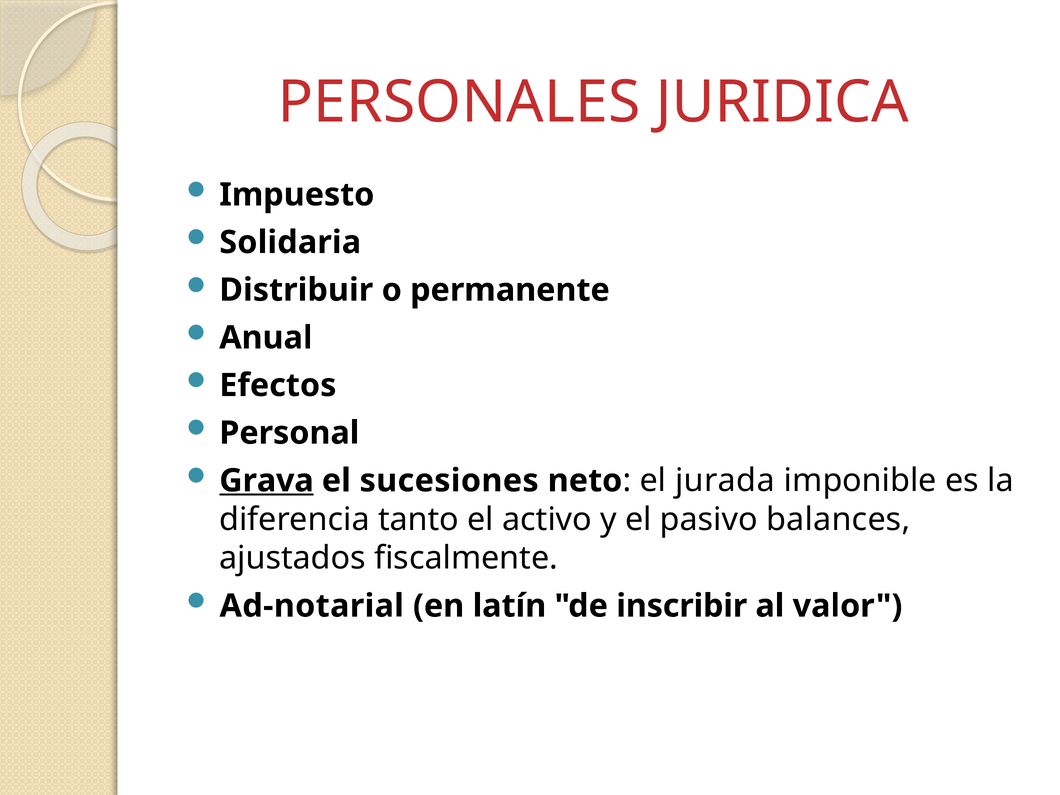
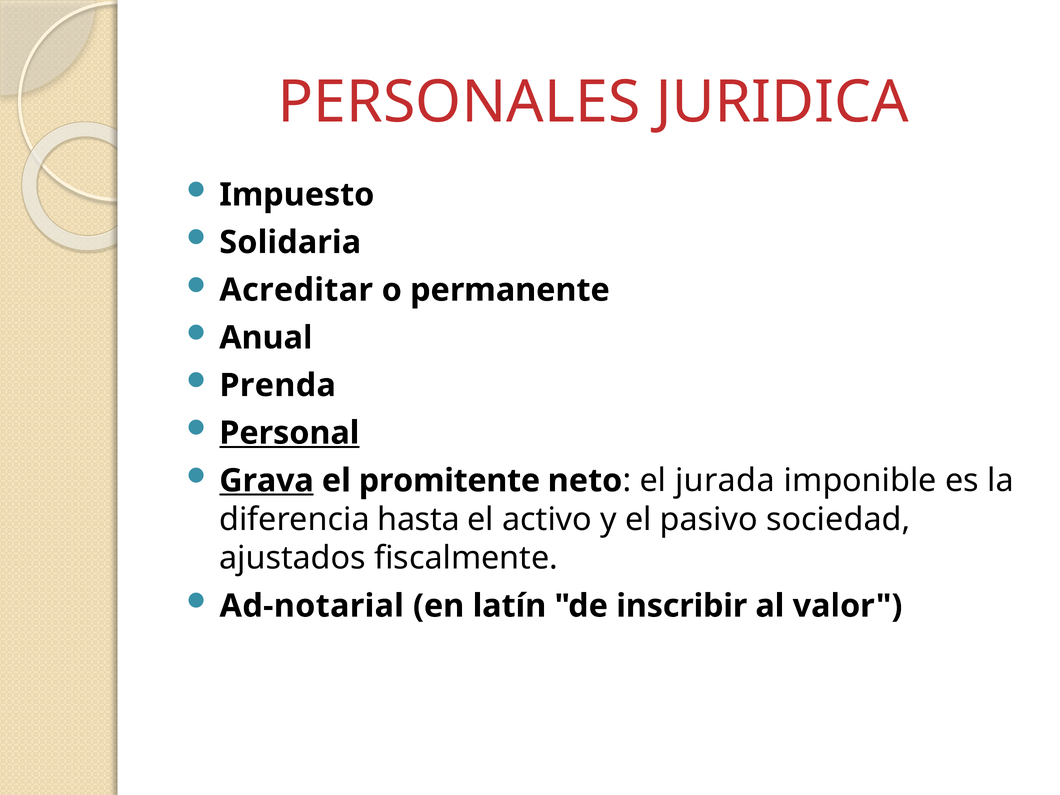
Distribuir: Distribuir -> Acreditar
Efectos: Efectos -> Prenda
Personal underline: none -> present
sucesiones: sucesiones -> promitente
tanto: tanto -> hasta
balances: balances -> sociedad
